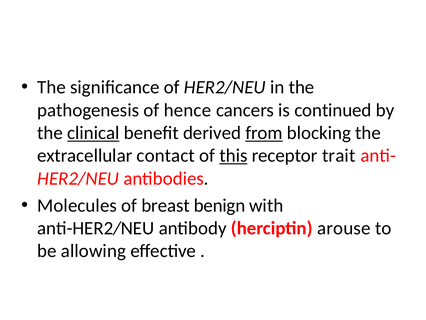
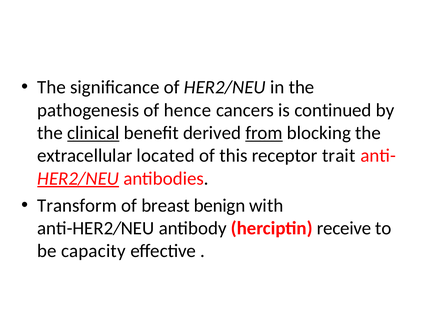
contact: contact -> located
this underline: present -> none
HER2/NEU at (78, 178) underline: none -> present
Molecules: Molecules -> Transform
arouse: arouse -> receive
allowing: allowing -> capacity
